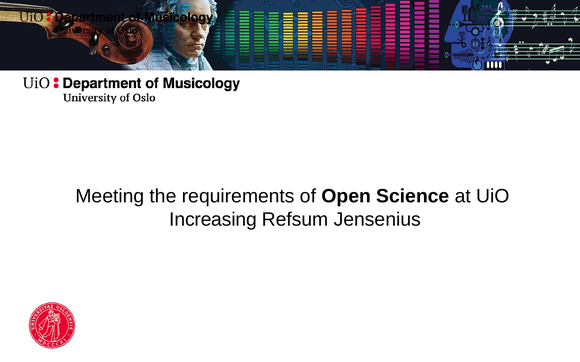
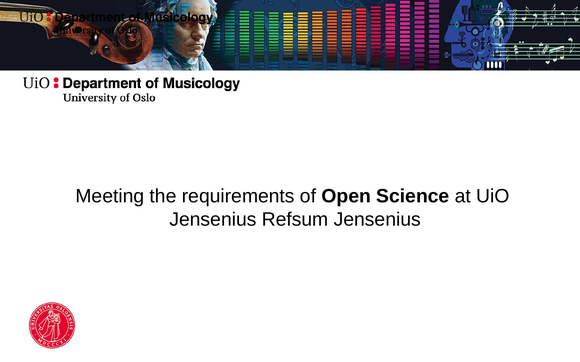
Increasing at (213, 220): Increasing -> Jensenius
